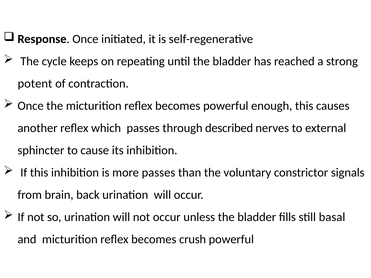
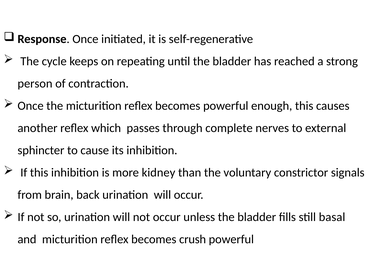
potent: potent -> person
described: described -> complete
more passes: passes -> kidney
